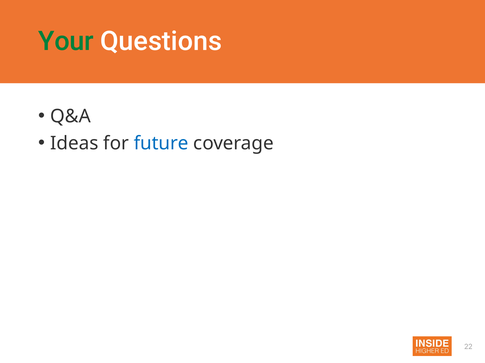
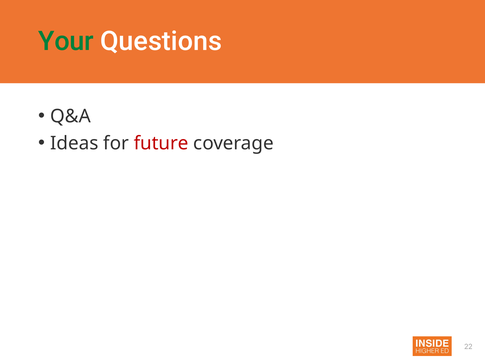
future colour: blue -> red
